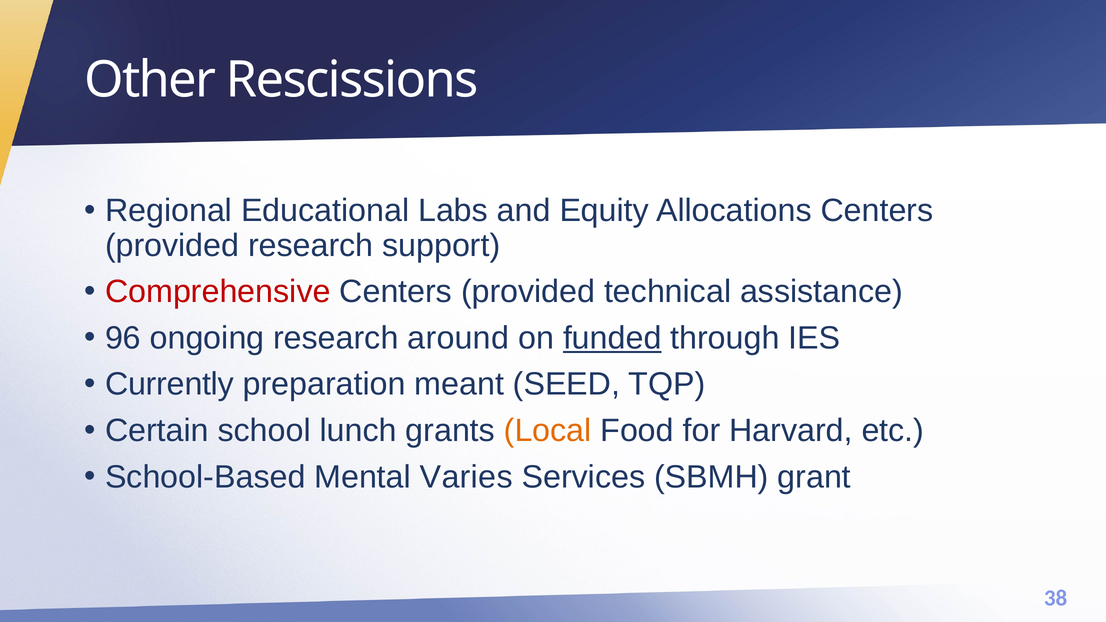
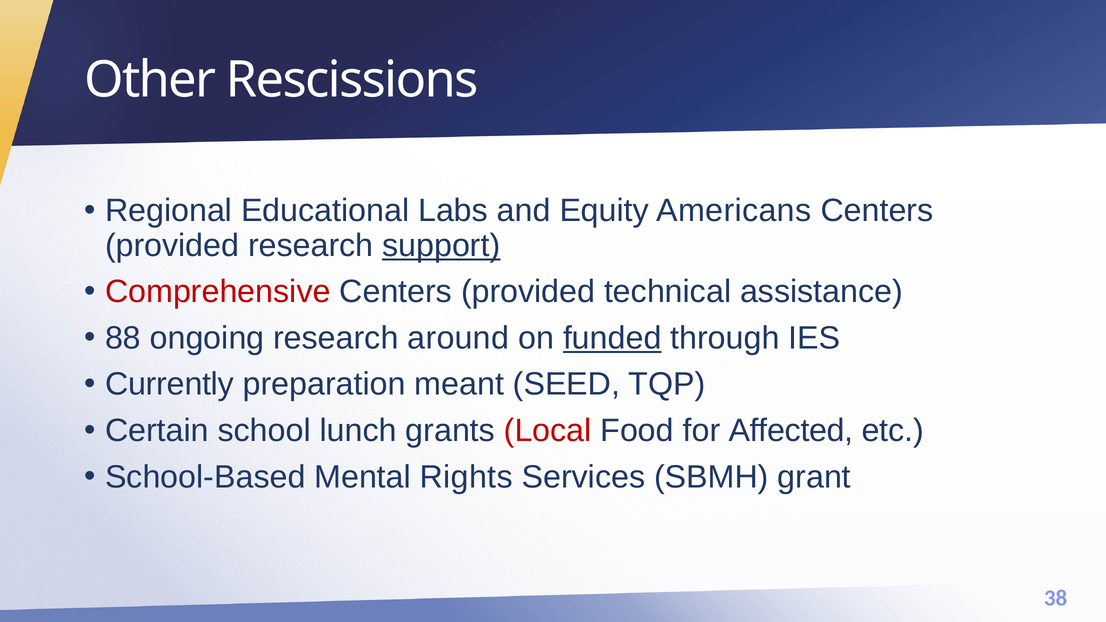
Allocations: Allocations -> Americans
support underline: none -> present
96: 96 -> 88
Local colour: orange -> red
Harvard: Harvard -> Affected
Varies: Varies -> Rights
